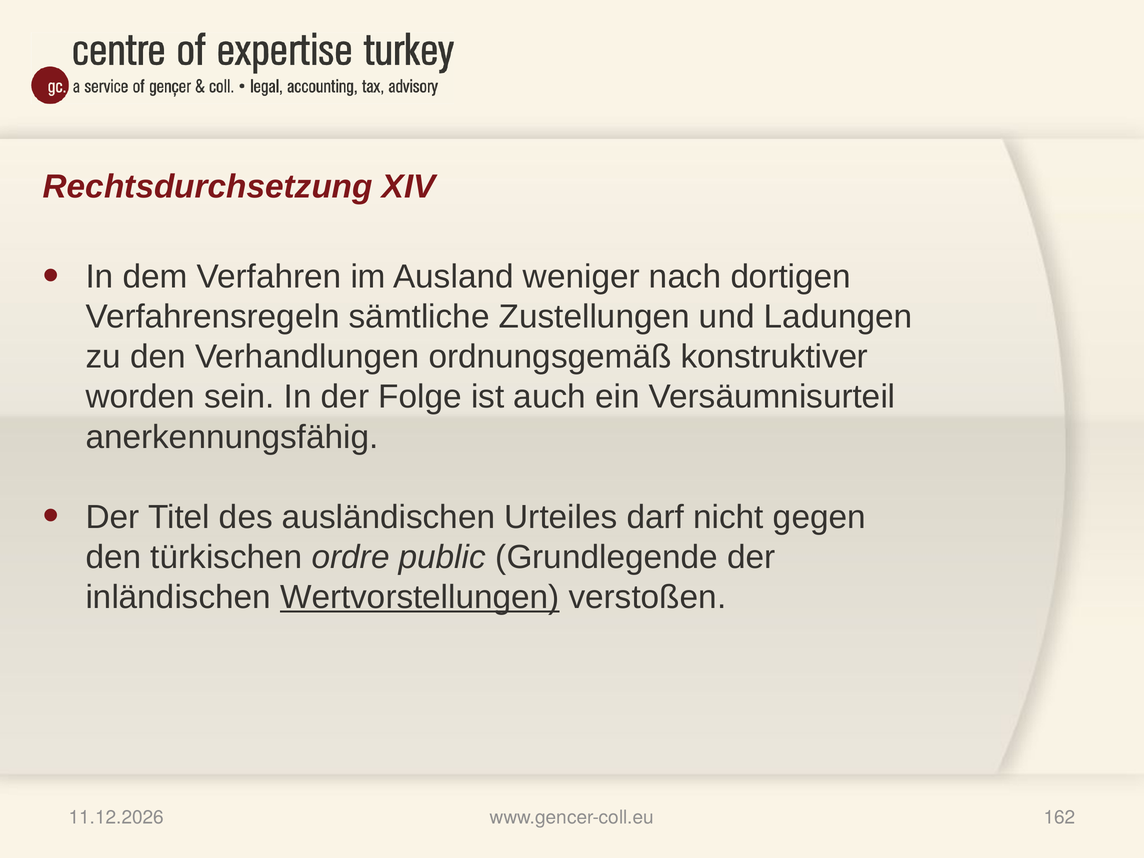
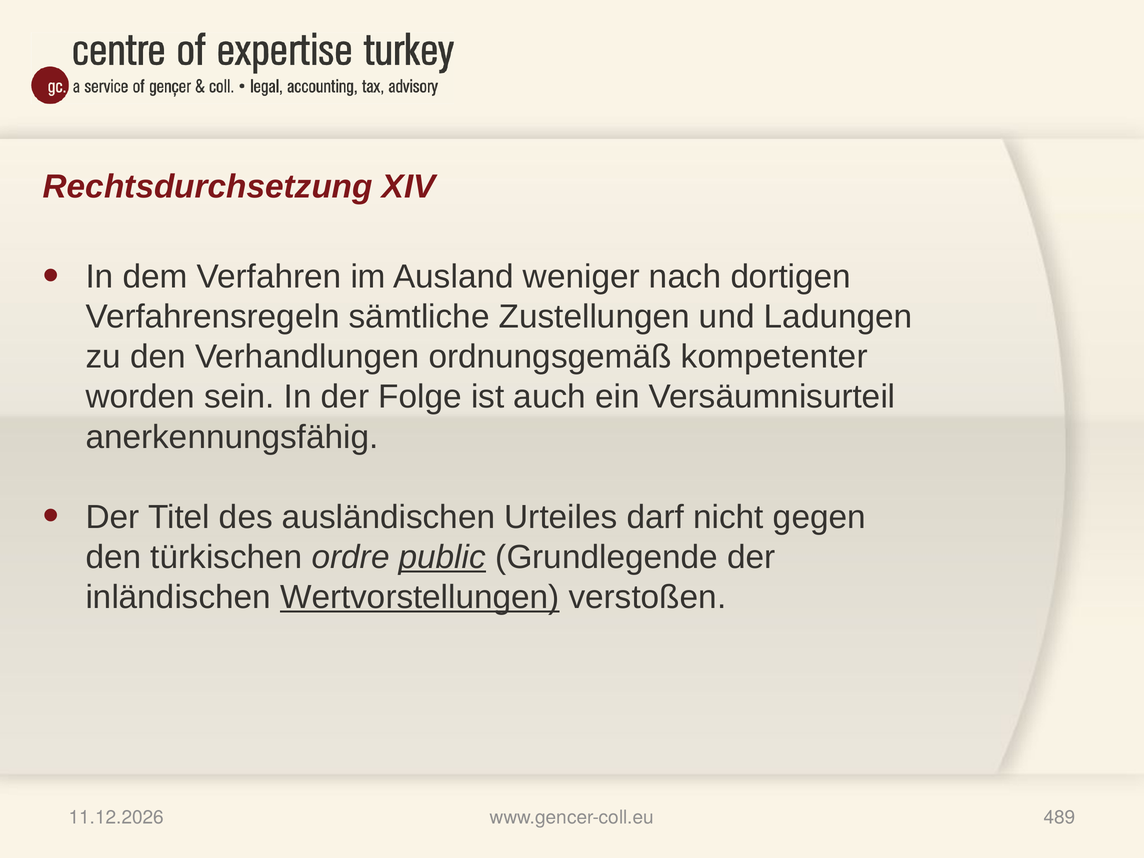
konstruktiver: konstruktiver -> kompetenter
public underline: none -> present
162: 162 -> 489
